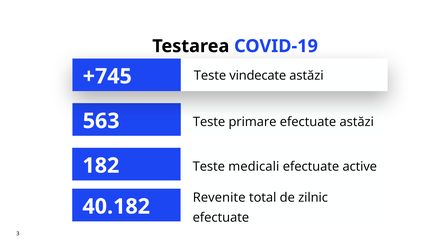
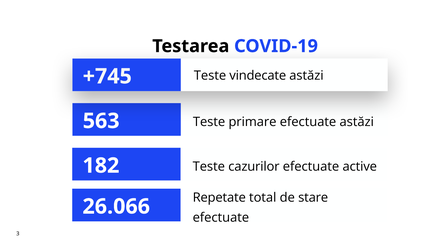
medicali: medicali -> cazurilor
Revenite: Revenite -> Repetate
zilnic: zilnic -> stare
40.182: 40.182 -> 26.066
